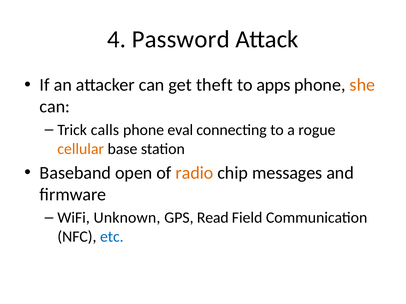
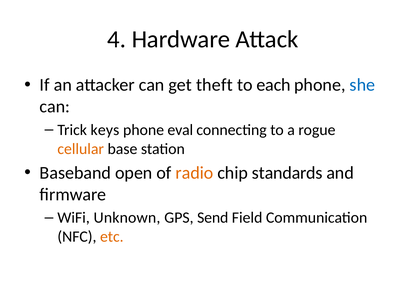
Password: Password -> Hardware
apps: apps -> each
she colour: orange -> blue
calls: calls -> keys
messages: messages -> standards
Read: Read -> Send
etc colour: blue -> orange
